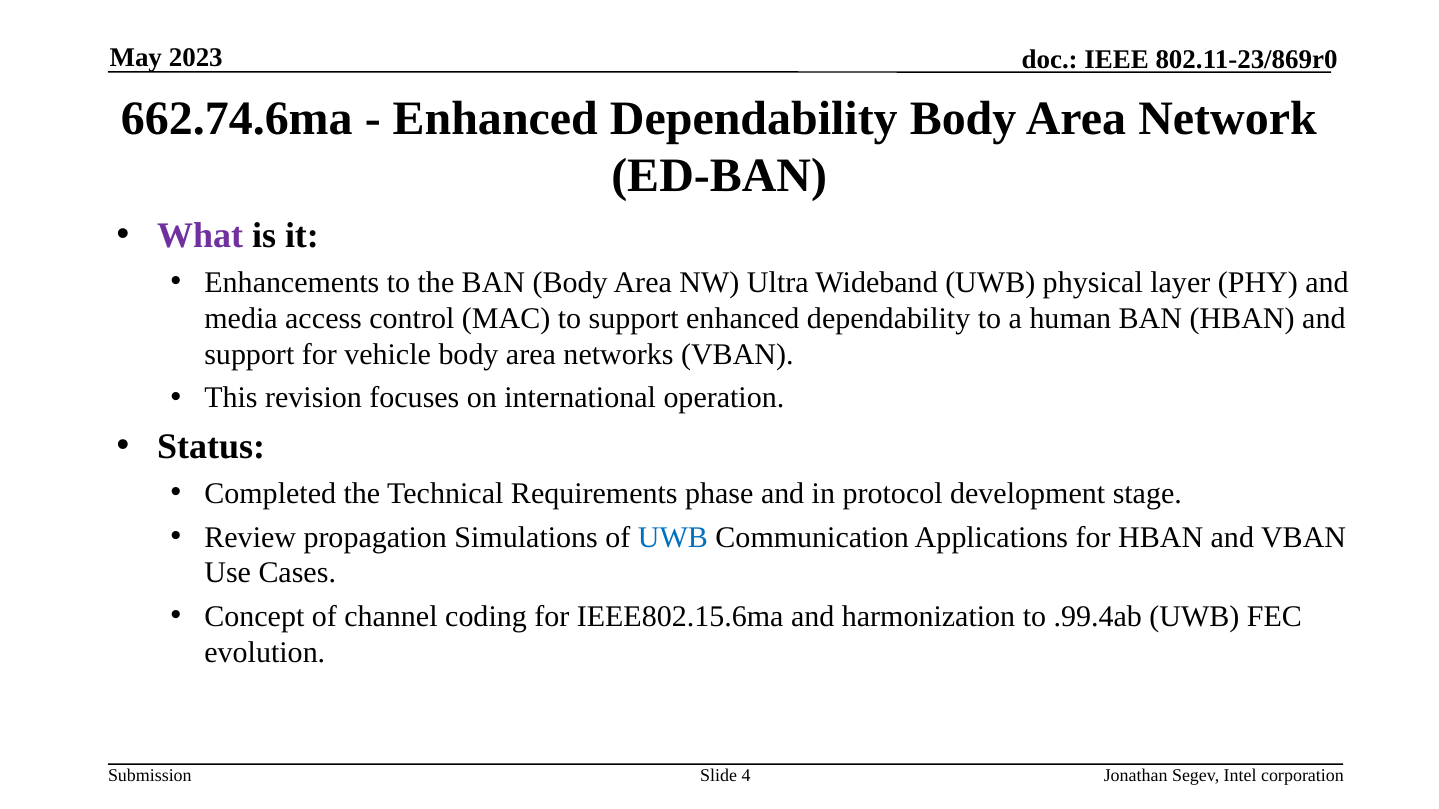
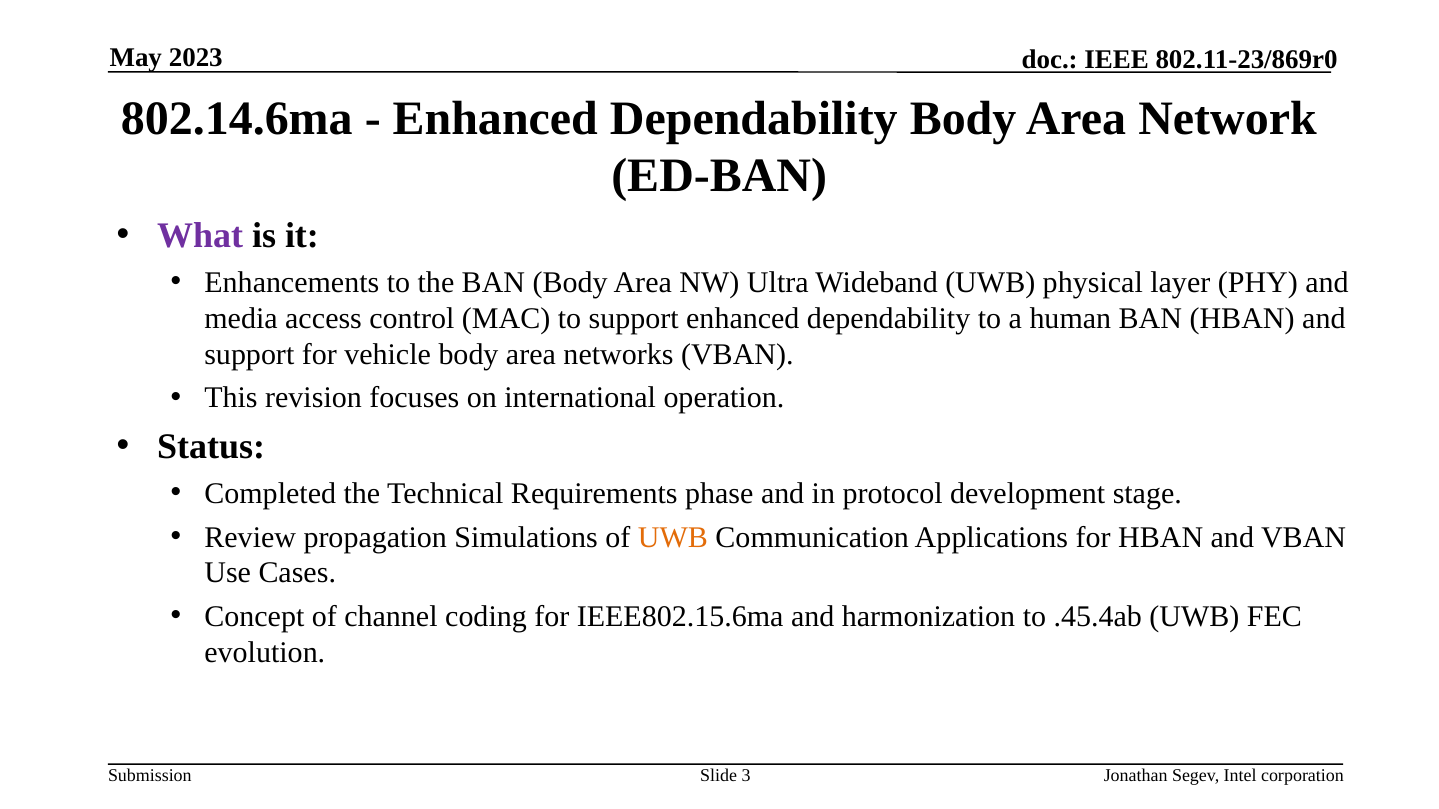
662.74.6ma: 662.74.6ma -> 802.14.6ma
UWB at (673, 537) colour: blue -> orange
.99.4ab: .99.4ab -> .45.4ab
4: 4 -> 3
